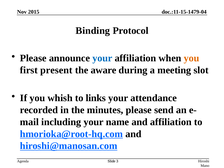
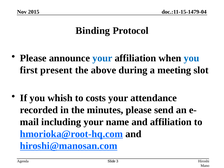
you at (192, 58) colour: orange -> blue
aware: aware -> above
links: links -> costs
